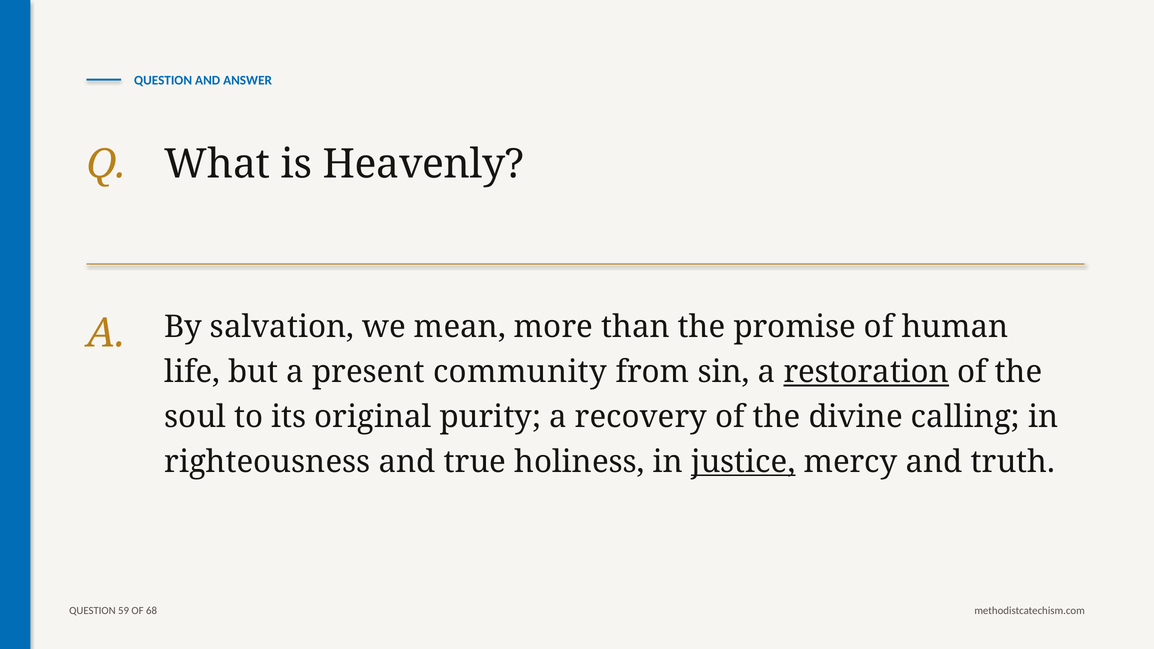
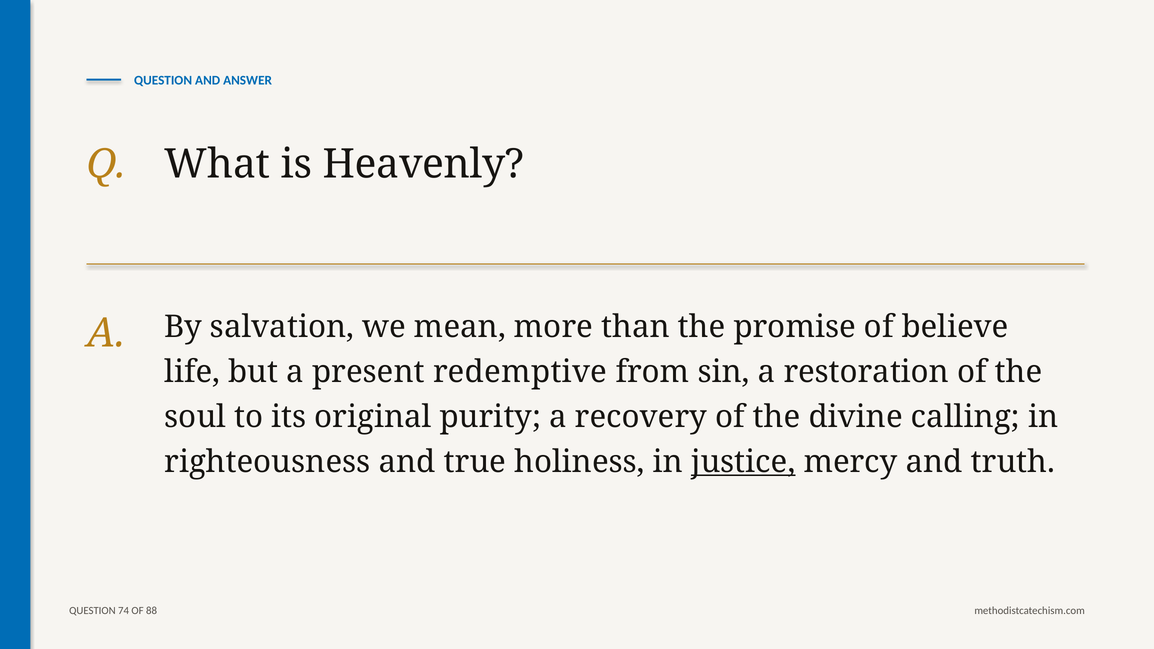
human: human -> believe
community: community -> redemptive
restoration underline: present -> none
59: 59 -> 74
68: 68 -> 88
